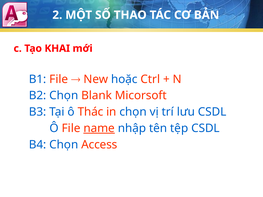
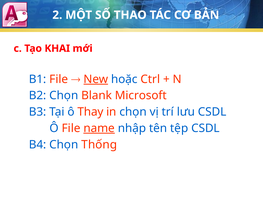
New underline: none -> present
Micorsoft: Micorsoft -> Microsoft
Thác: Thác -> Thay
Access: Access -> Thống
